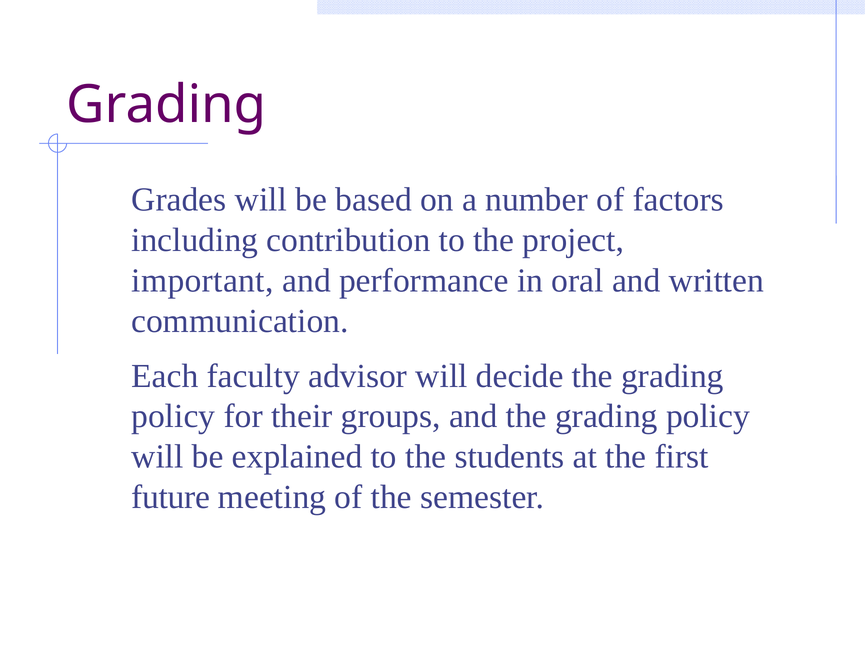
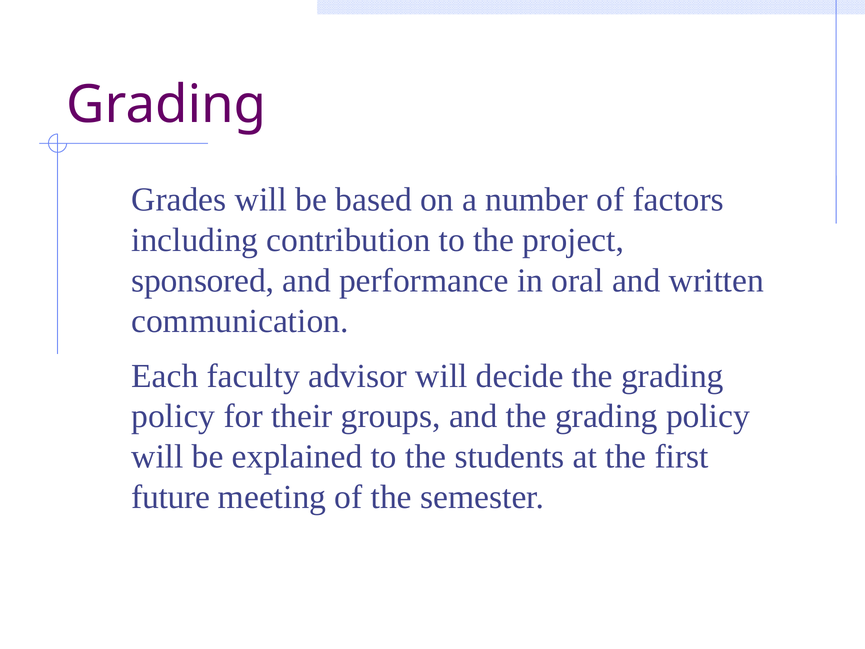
important: important -> sponsored
